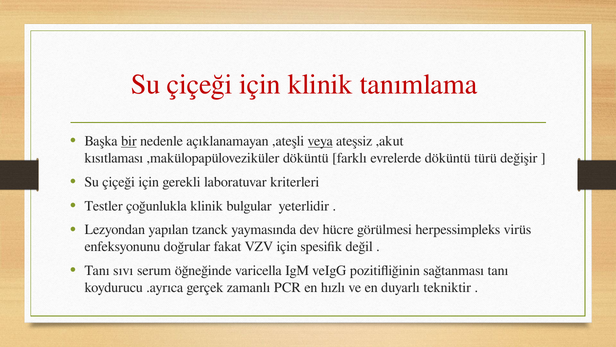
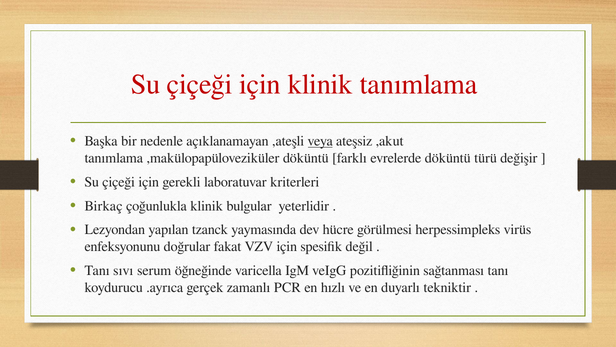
bir underline: present -> none
kısıtlaması at (114, 158): kısıtlaması -> tanımlama
Testler: Testler -> Birkaç
